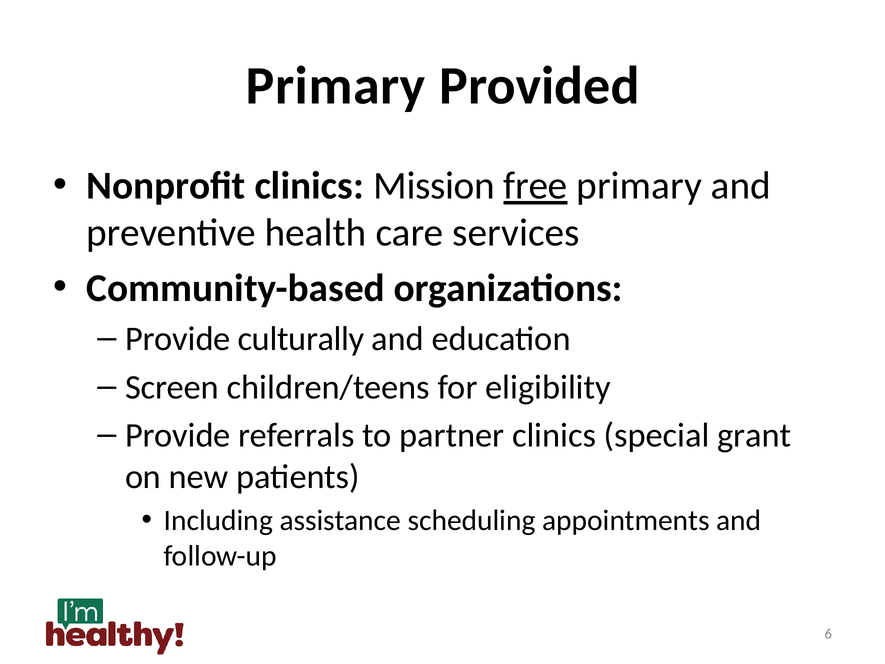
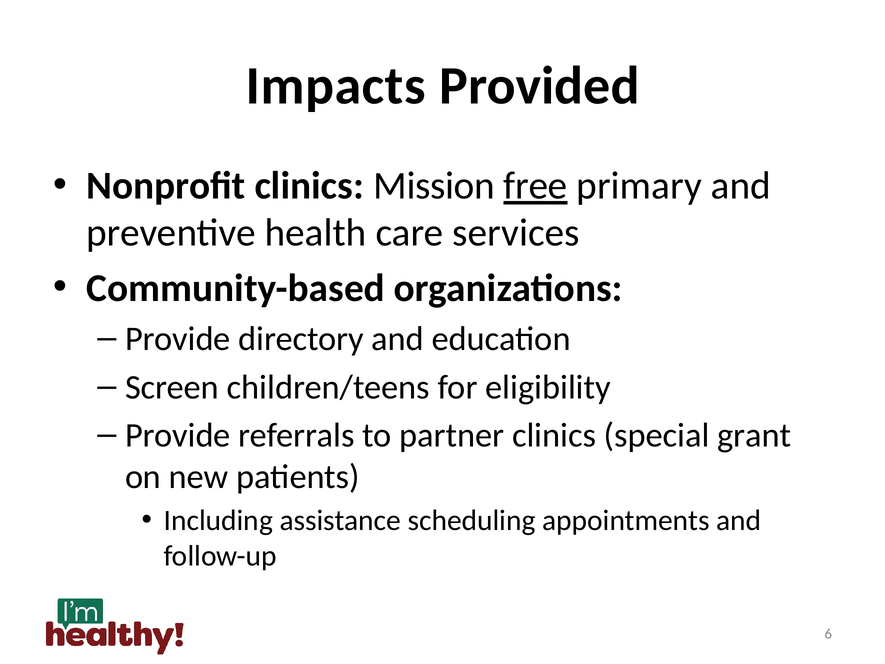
Primary at (336, 86): Primary -> Impacts
culturally: culturally -> directory
